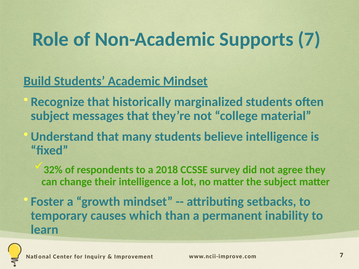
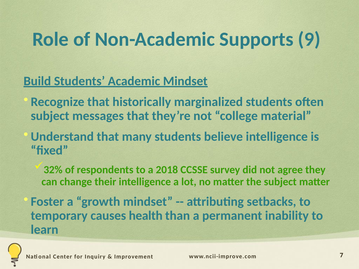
Supports 7: 7 -> 9
which: which -> health
